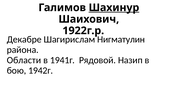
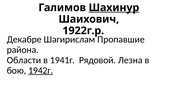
Нигматулин: Нигматулин -> Пропавшие
Назип: Назип -> Лезна
1942г underline: none -> present
